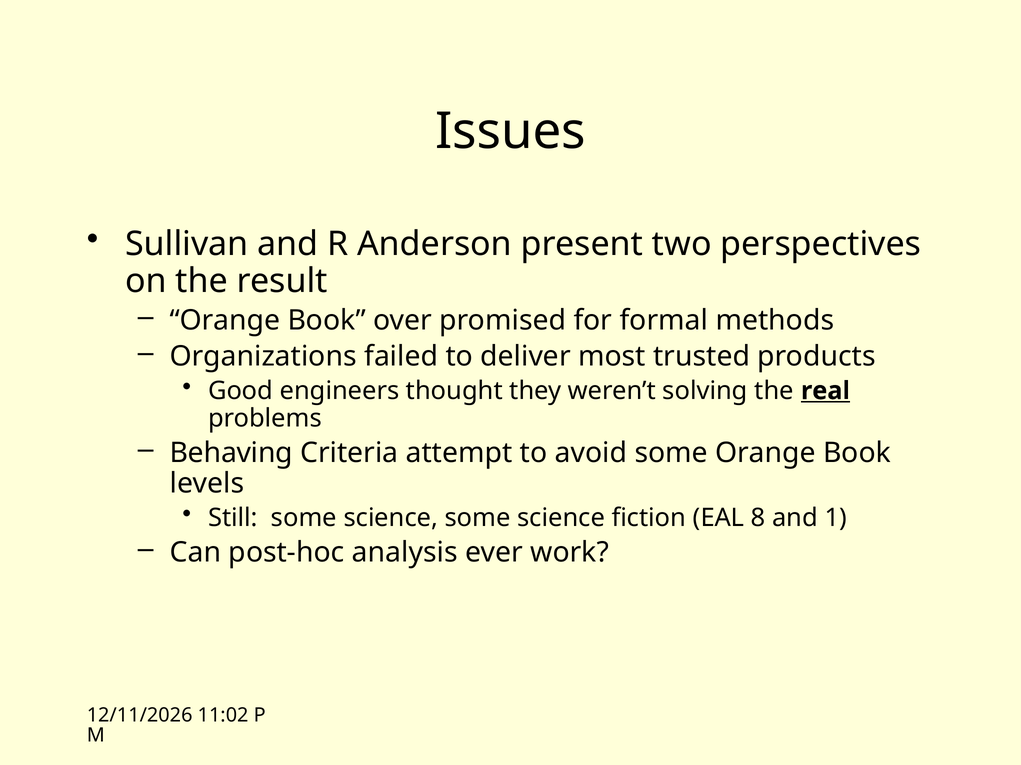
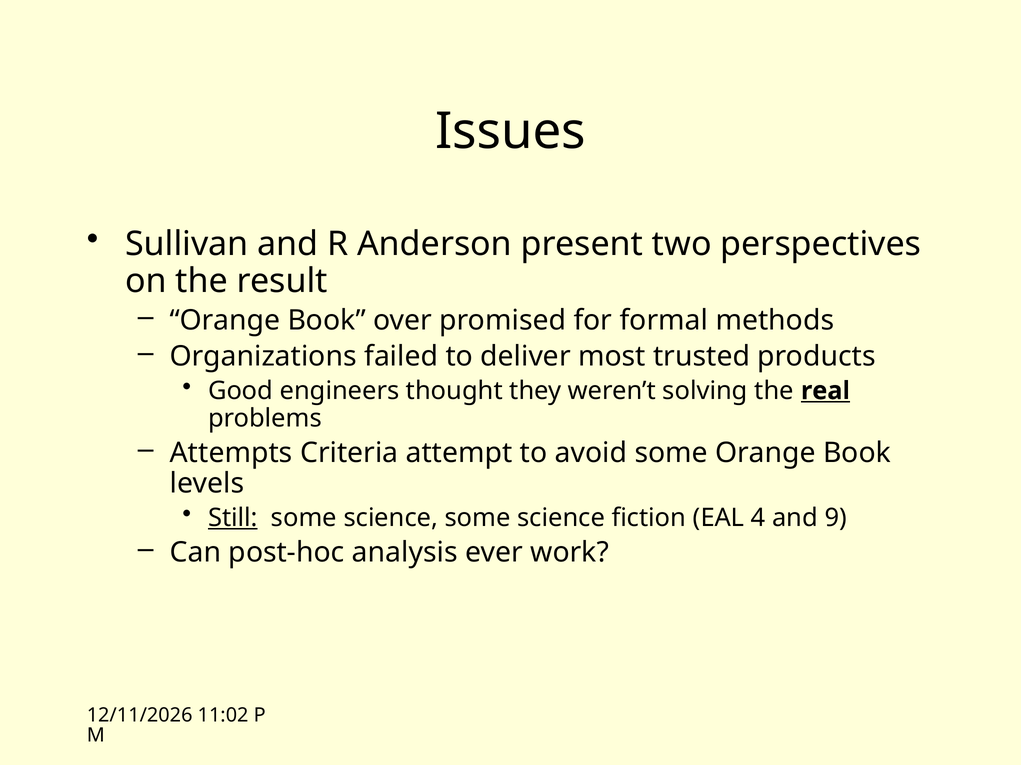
Behaving: Behaving -> Attempts
Still underline: none -> present
8: 8 -> 4
1: 1 -> 9
